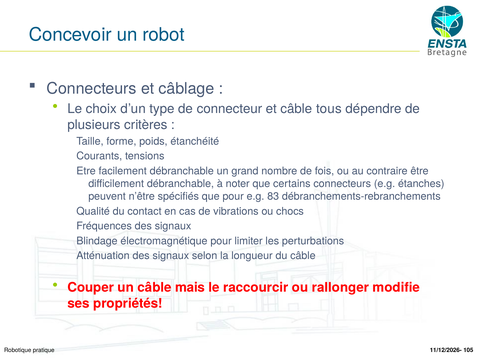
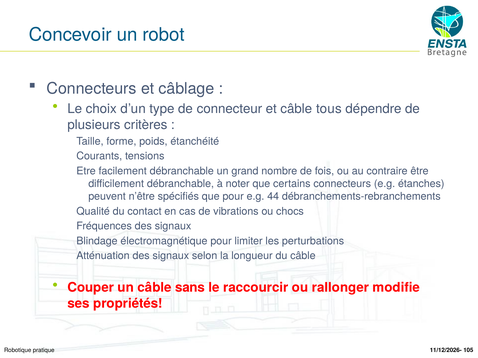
83: 83 -> 44
mais: mais -> sans
